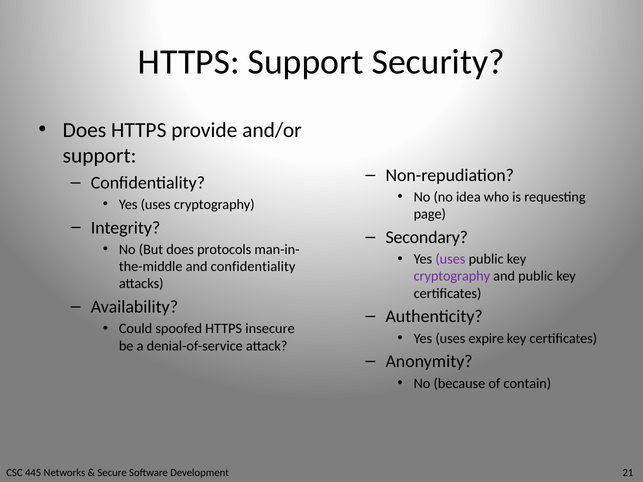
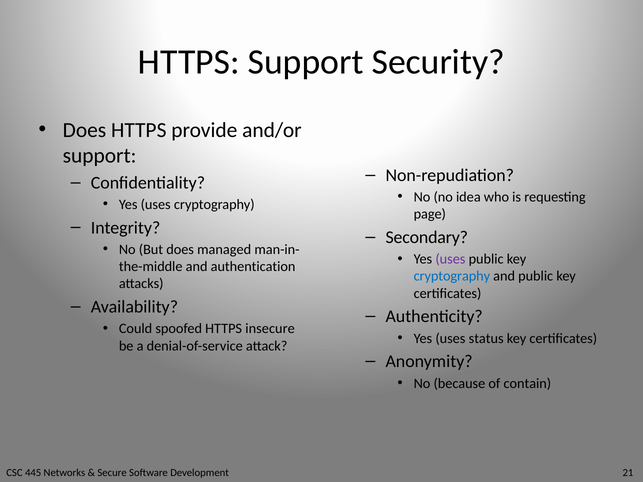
protocols: protocols -> managed
and confidentiality: confidentiality -> authentication
cryptography at (452, 276) colour: purple -> blue
expire: expire -> status
